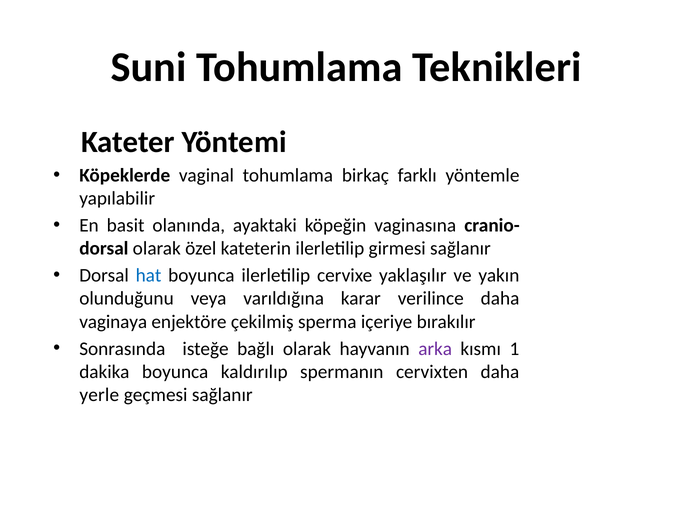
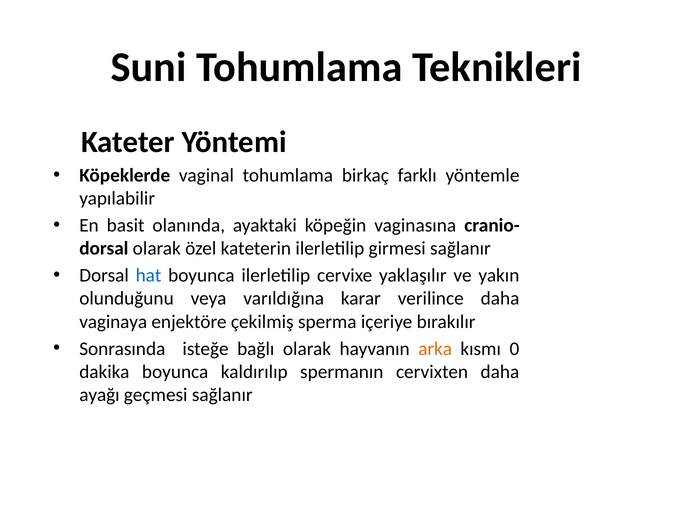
arka colour: purple -> orange
1: 1 -> 0
yerle: yerle -> ayağı
